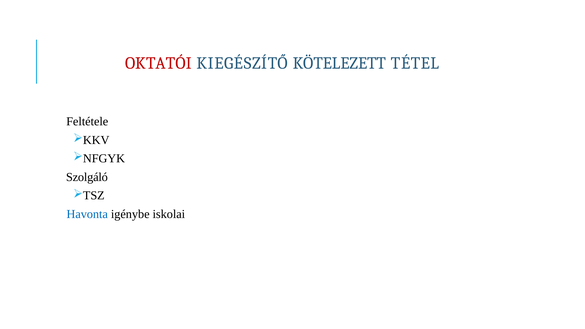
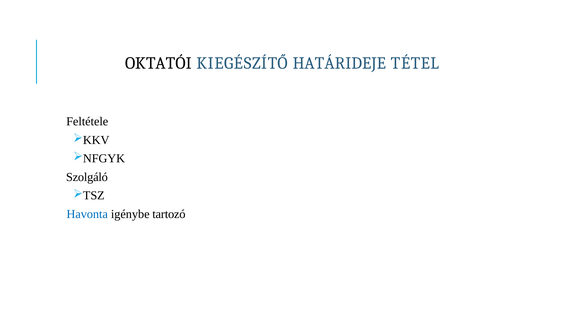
OKTATÓI colour: red -> black
KÖTELEZETT: KÖTELEZETT -> HATÁRIDEJE
iskolai: iskolai -> tartozó
